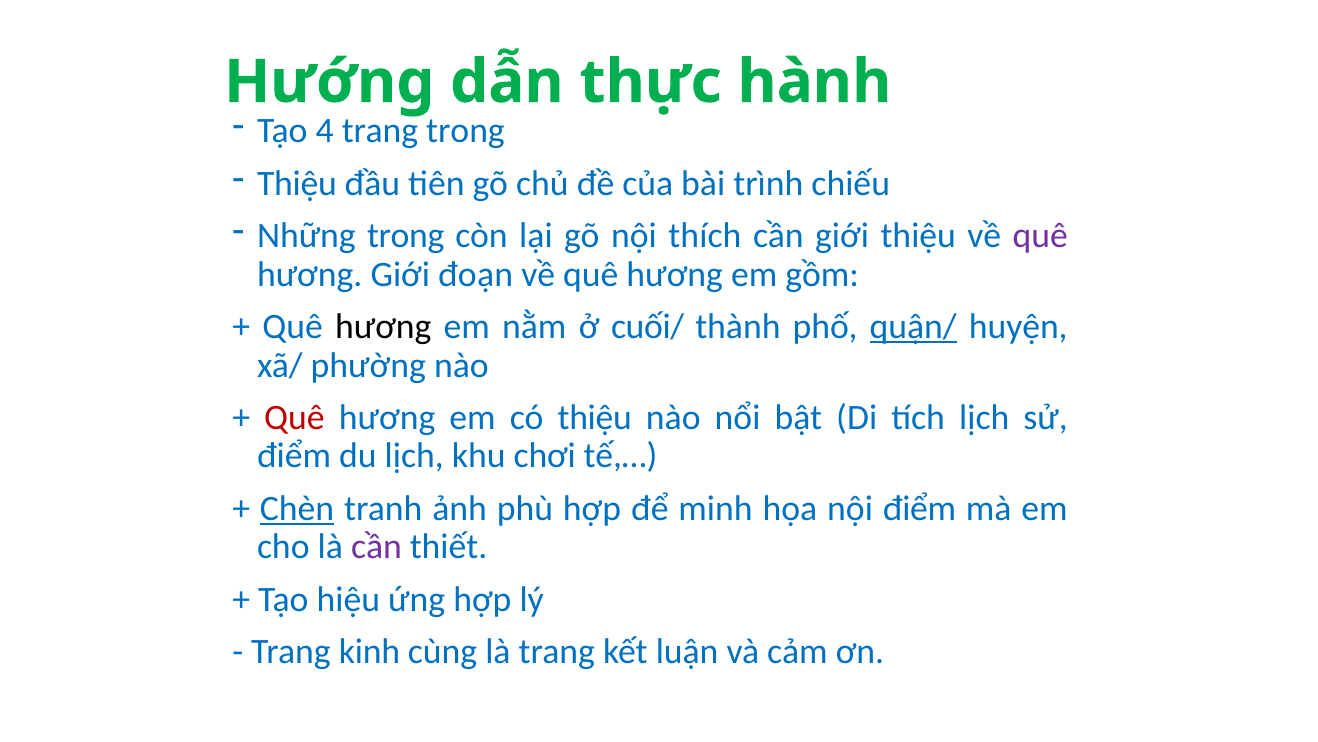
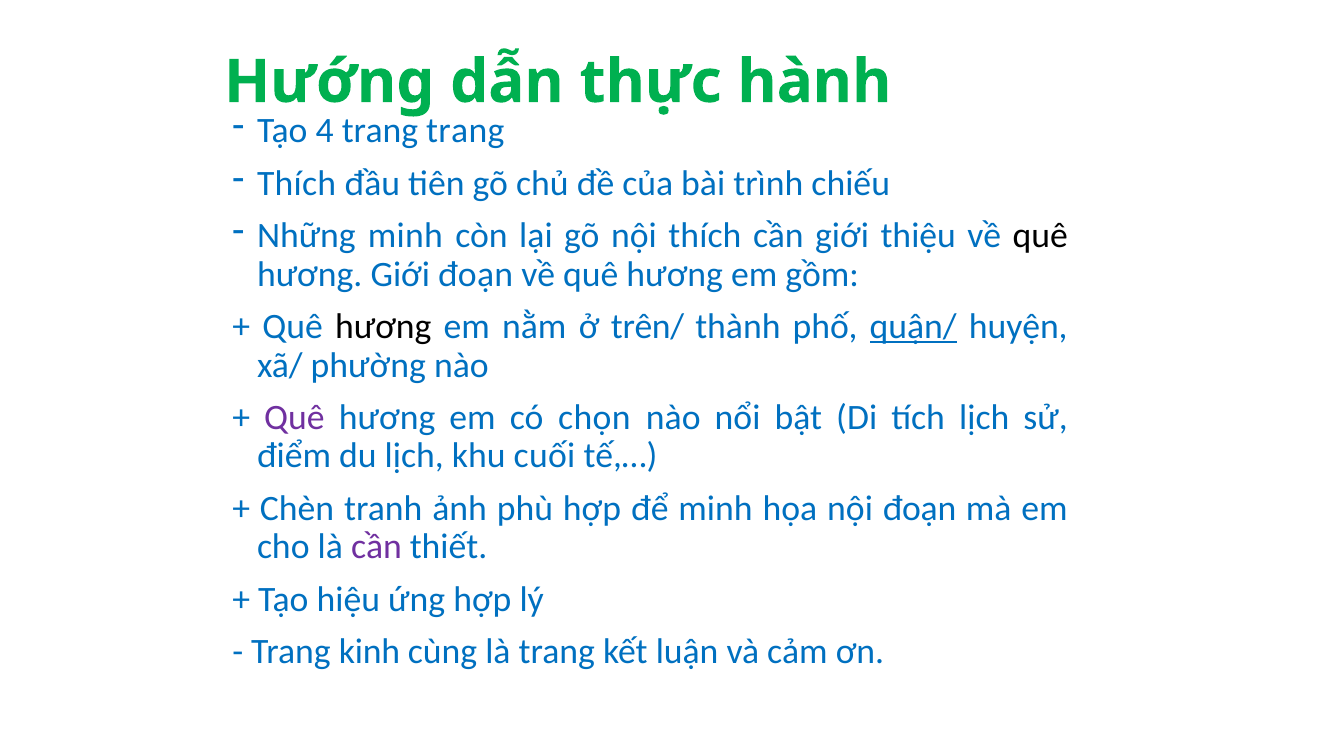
trong at (465, 131): trong -> trang
Thiệu at (297, 183): Thiệu -> Thích
Những trong: trong -> minh
quê at (1040, 236) colour: purple -> black
cuối/: cuối/ -> trên/
Quê at (294, 417) colour: red -> purple
có thiệu: thiệu -> chọn
chơi: chơi -> cuối
Chèn underline: present -> none
nội điểm: điểm -> đoạn
